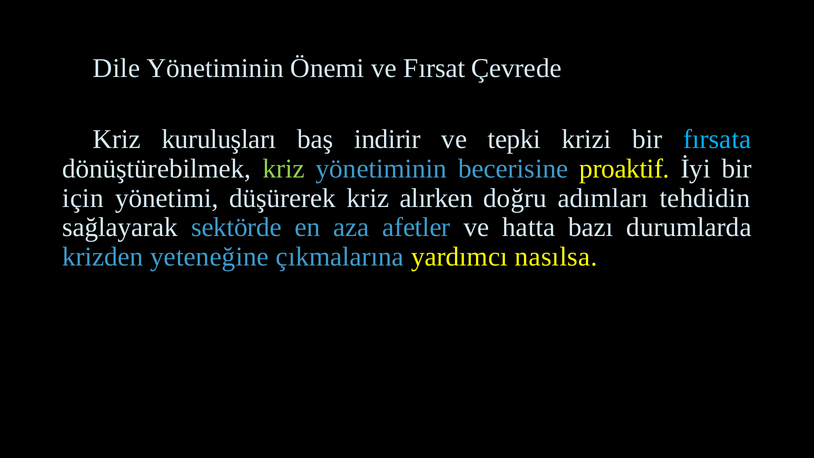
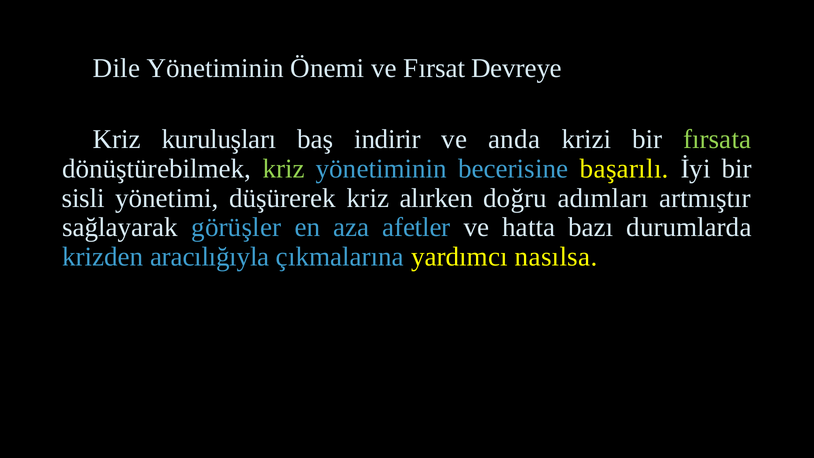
Çevrede: Çevrede -> Devreye
tepki: tepki -> anda
fırsata colour: light blue -> light green
proaktif: proaktif -> başarılı
için: için -> sisli
tehdidin: tehdidin -> artmıştır
sektörde: sektörde -> görüşler
yeteneğine: yeteneğine -> aracılığıyla
